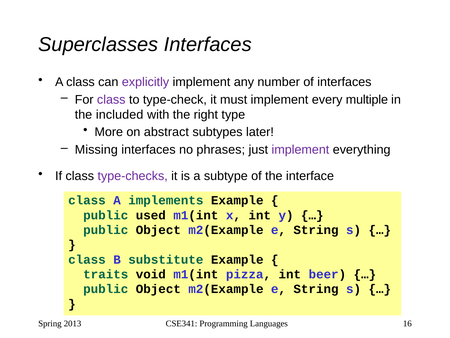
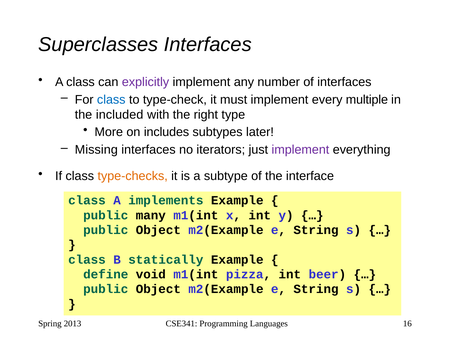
class at (111, 99) colour: purple -> blue
abstract: abstract -> includes
phrases: phrases -> iterators
type-checks colour: purple -> orange
used: used -> many
substitute: substitute -> statically
traits: traits -> define
